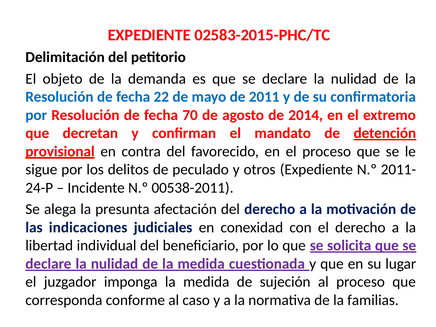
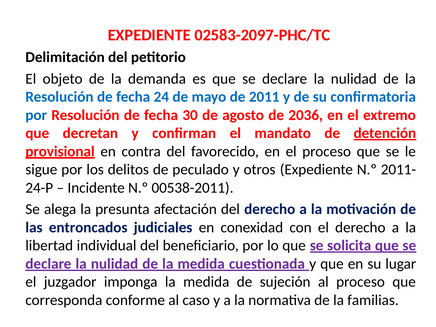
02583-2015-PHC/TC: 02583-2015-PHC/TC -> 02583-2097-PHC/TC
22: 22 -> 24
70: 70 -> 30
2014: 2014 -> 2036
indicaciones: indicaciones -> entroncados
